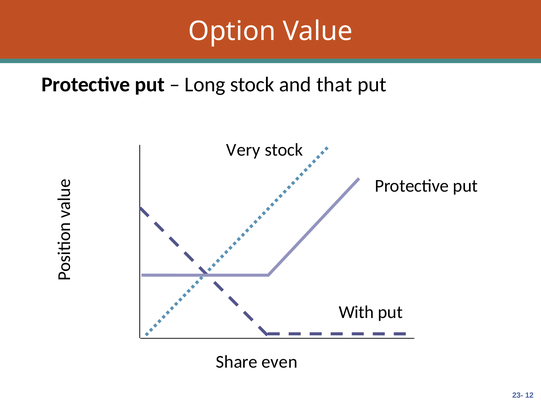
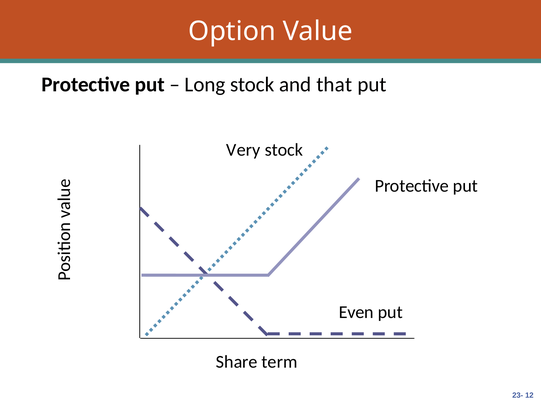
With: With -> Even
even: even -> term
